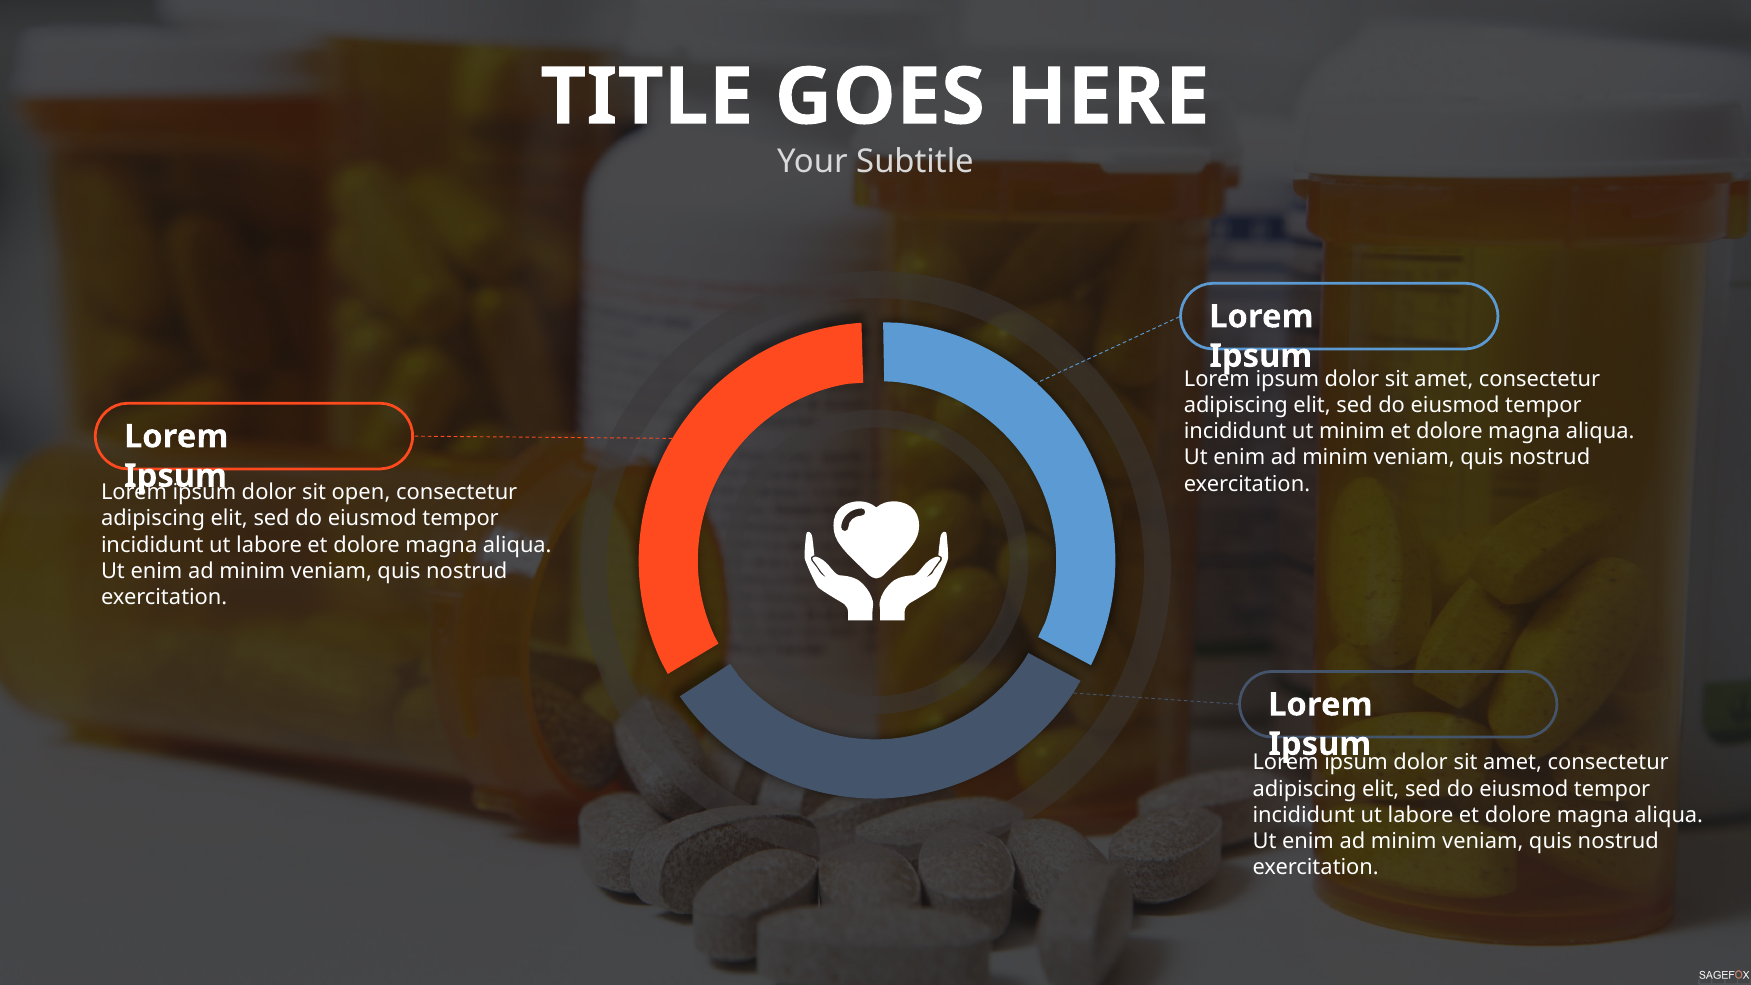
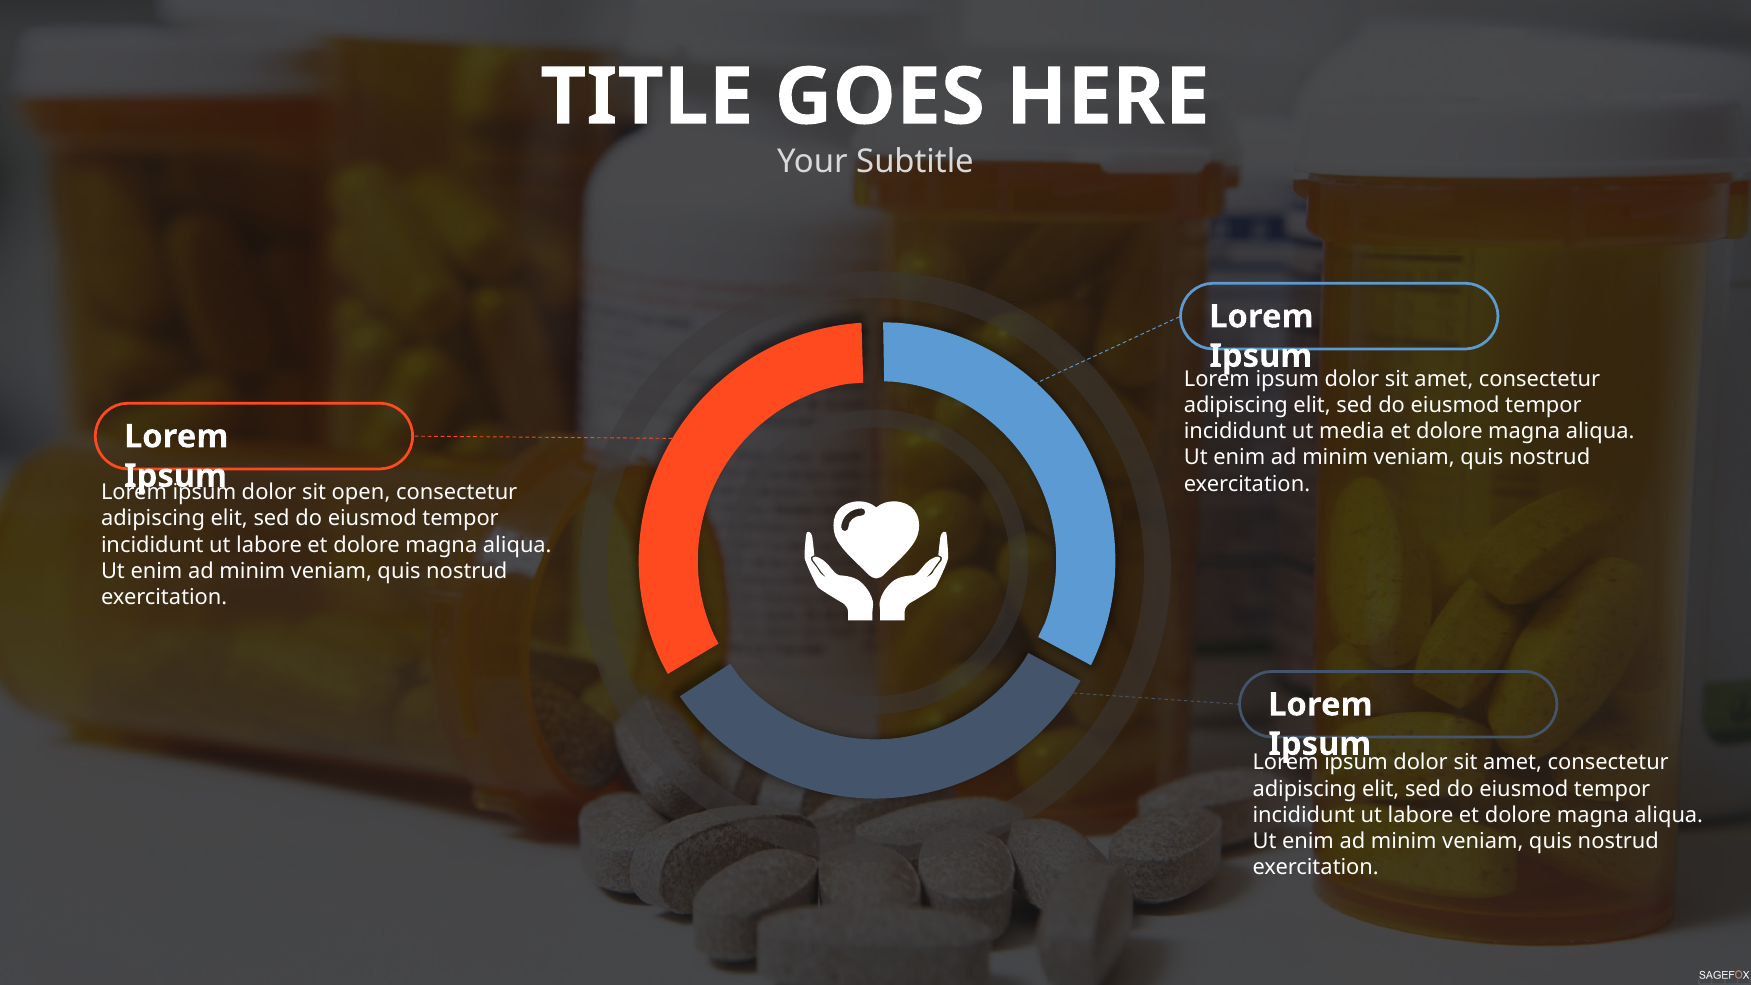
ut minim: minim -> media
